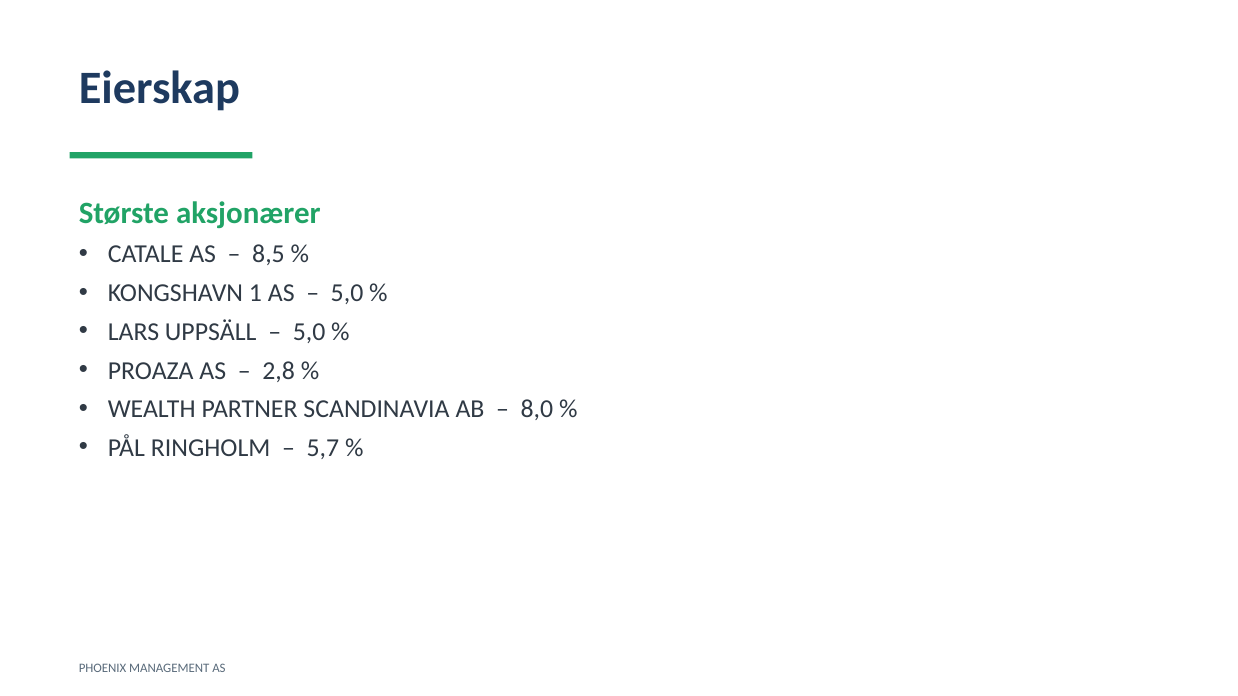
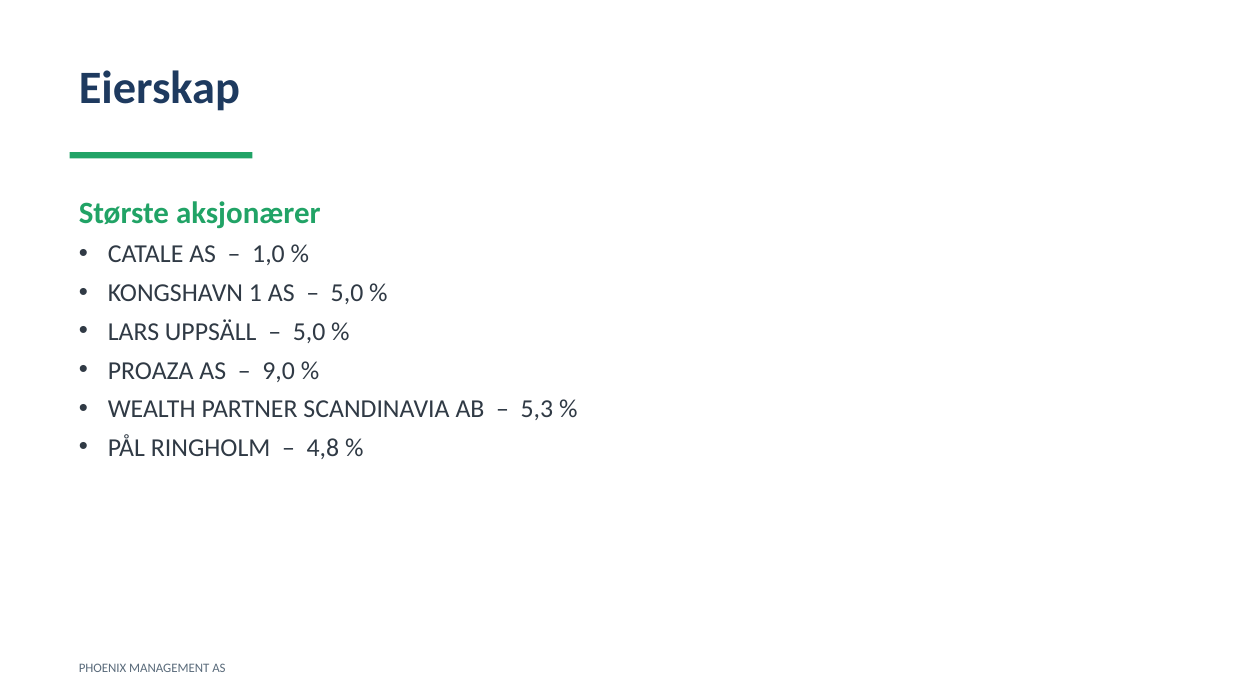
8,5: 8,5 -> 1,0
2,8: 2,8 -> 9,0
8,0: 8,0 -> 5,3
5,7: 5,7 -> 4,8
